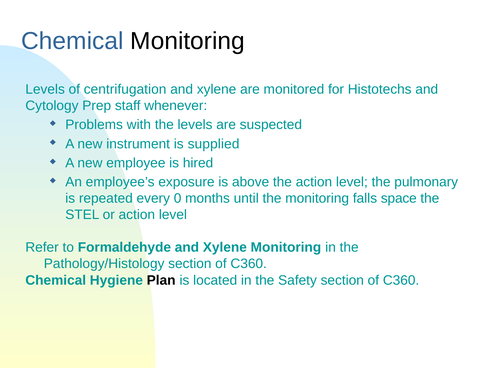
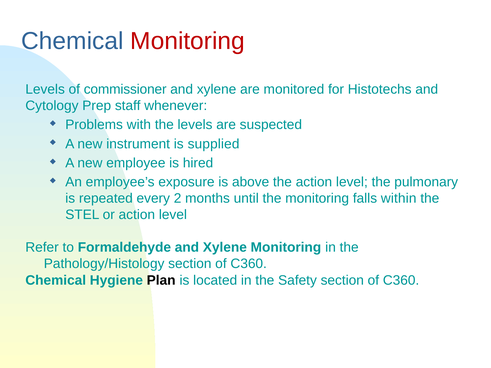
Monitoring at (188, 41) colour: black -> red
centrifugation: centrifugation -> commissioner
0: 0 -> 2
space: space -> within
